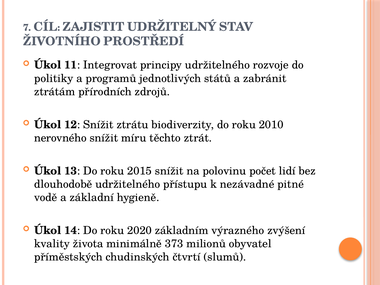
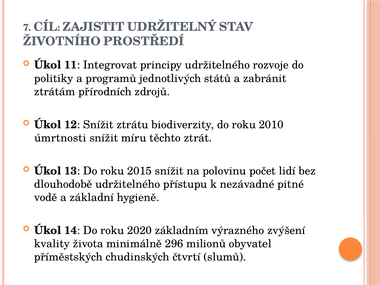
nerovného: nerovného -> úmrtnosti
373: 373 -> 296
